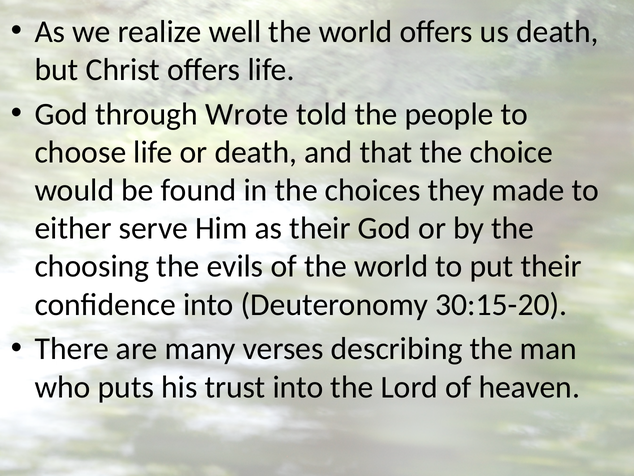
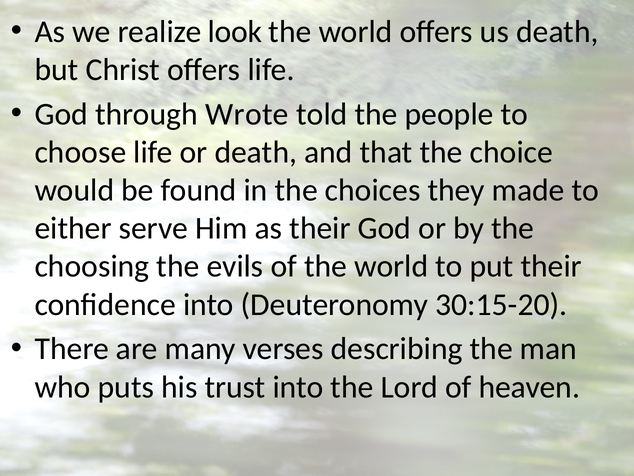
well: well -> look
